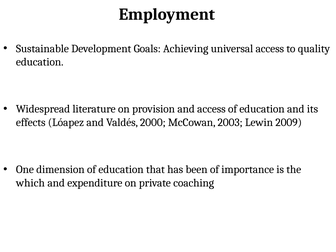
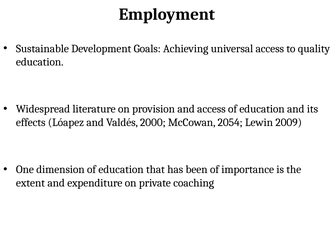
2003: 2003 -> 2054
which: which -> extent
